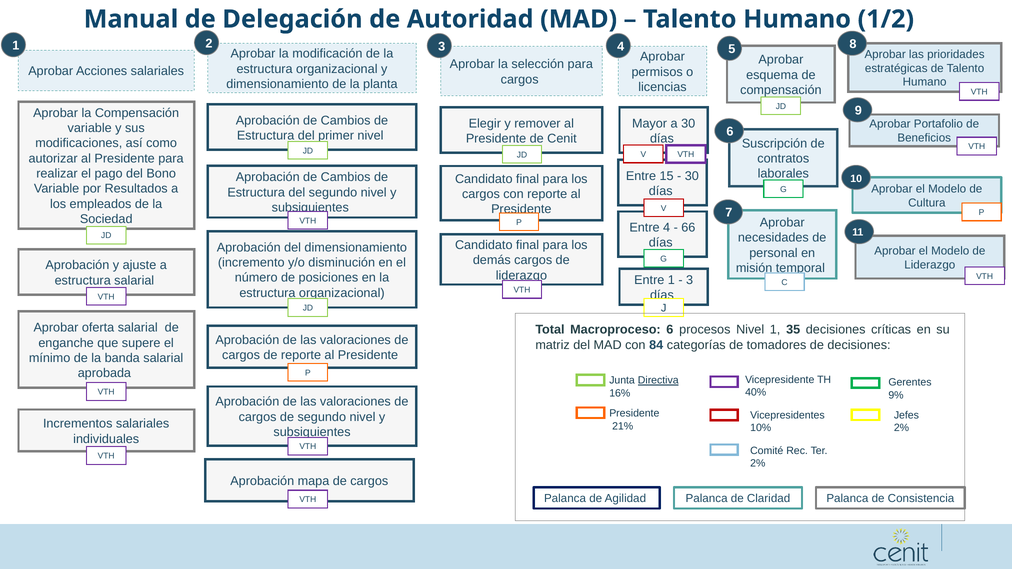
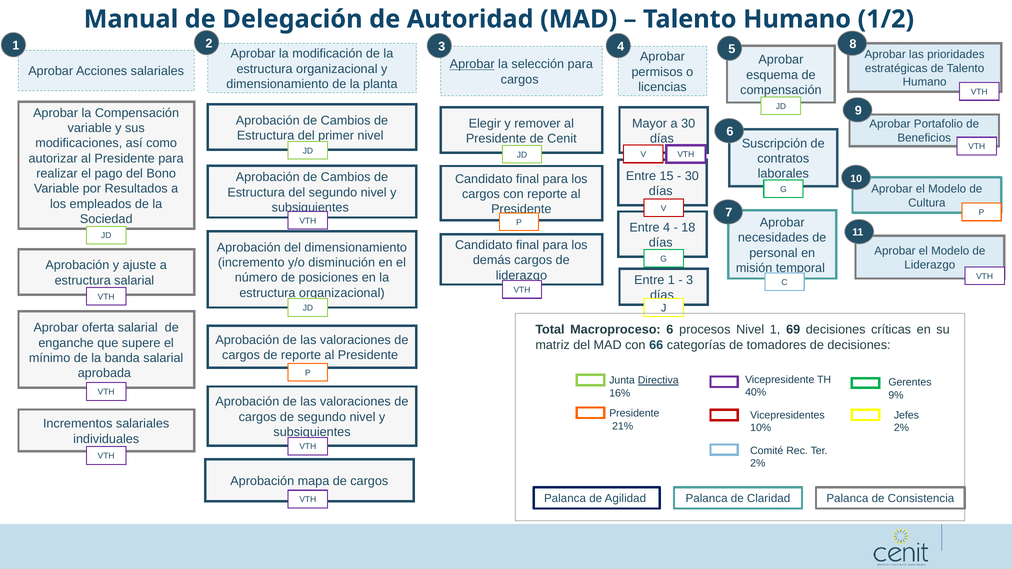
Aprobar at (472, 64) underline: none -> present
66: 66 -> 18
35: 35 -> 69
84: 84 -> 66
